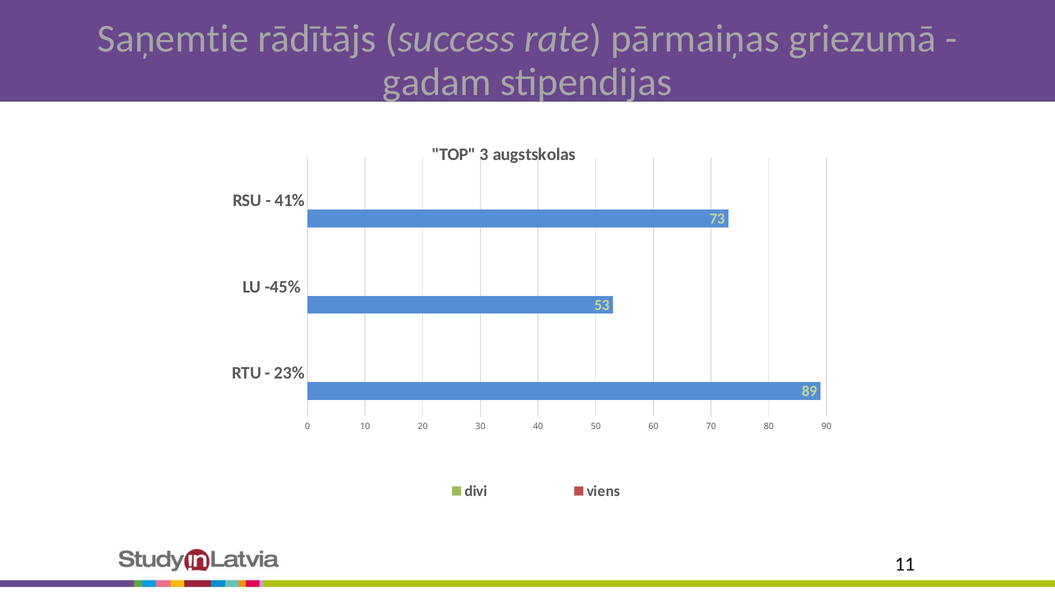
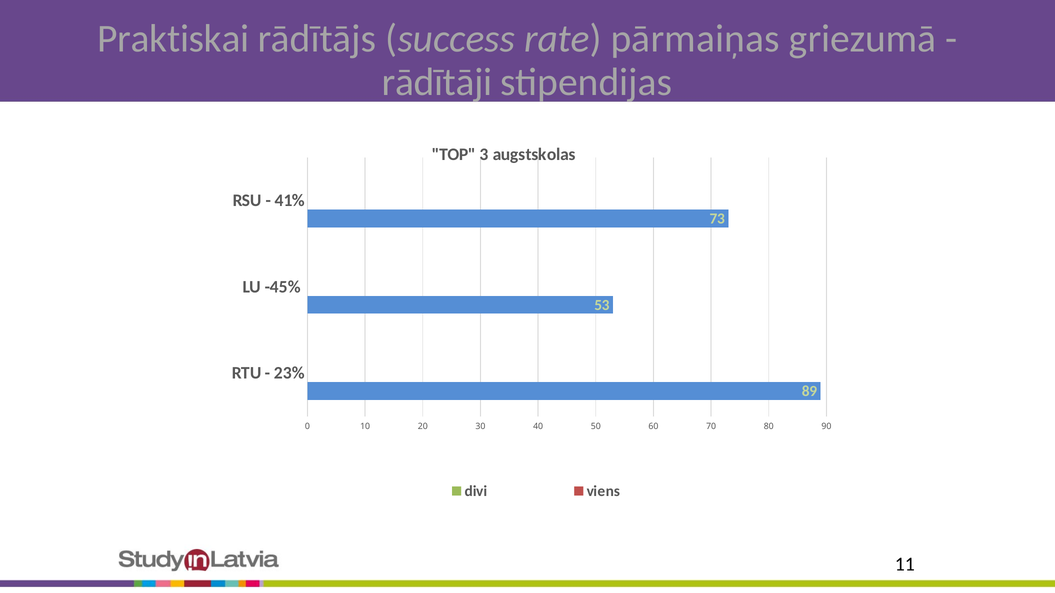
Saņemtie: Saņemtie -> Praktiskai
gadam: gadam -> rādītāji
